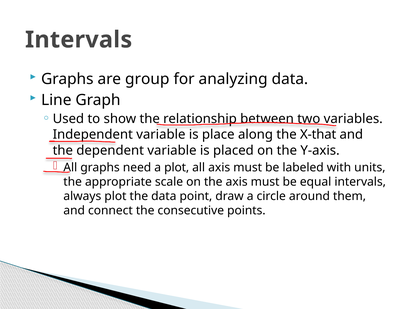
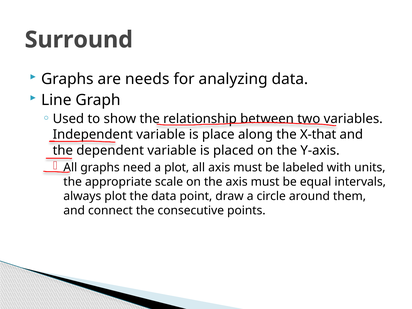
Intervals at (79, 40): Intervals -> Surround
group: group -> needs
